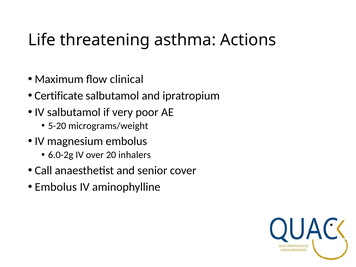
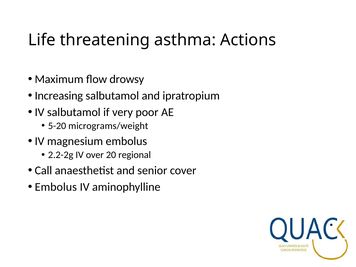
clinical: clinical -> drowsy
Certificate: Certificate -> Increasing
6.0-2g: 6.0-2g -> 2.2-2g
inhalers: inhalers -> regional
